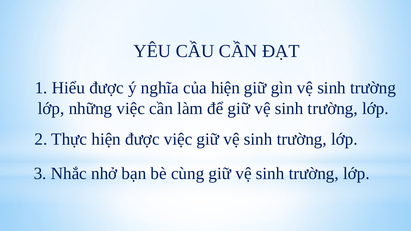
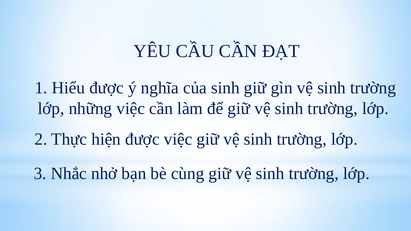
của hiện: hiện -> sinh
